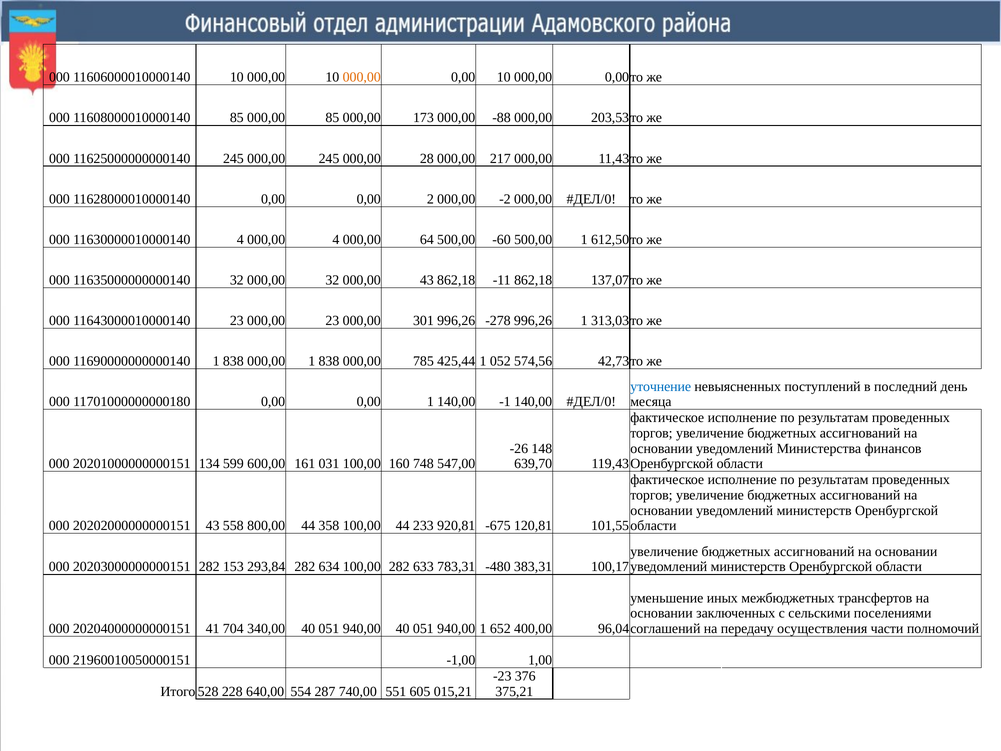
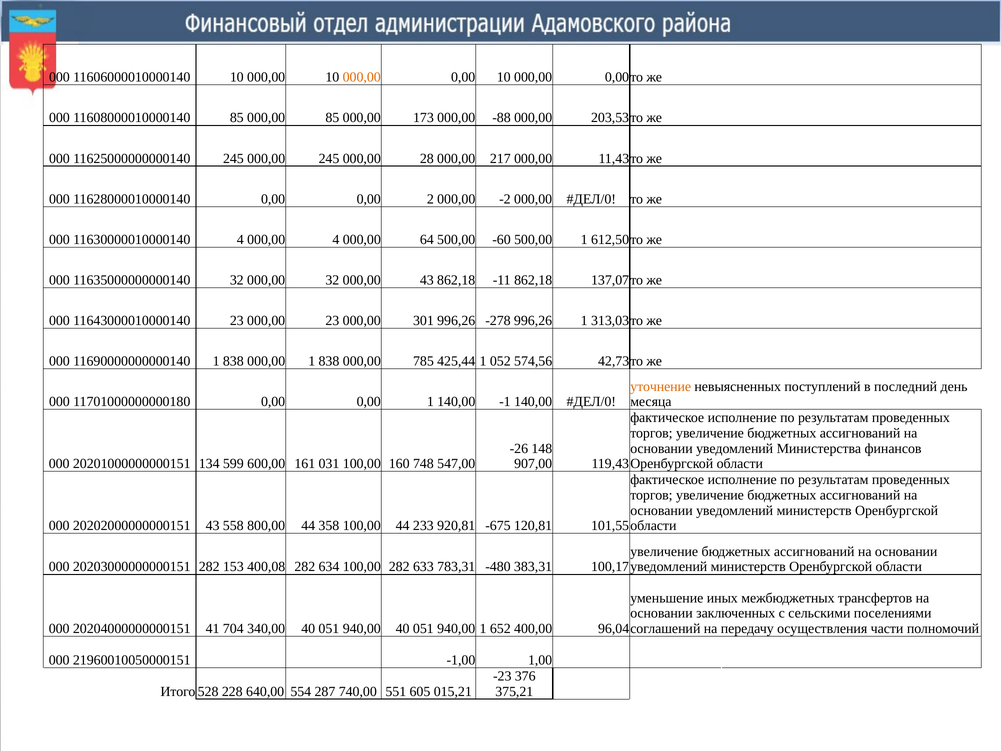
уточнение colour: blue -> orange
639,70: 639,70 -> 907,00
293,84: 293,84 -> 400,08
